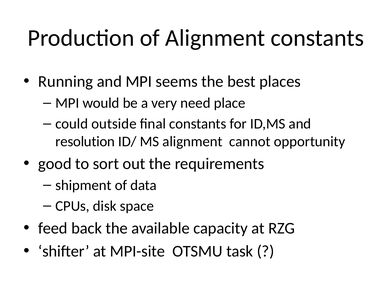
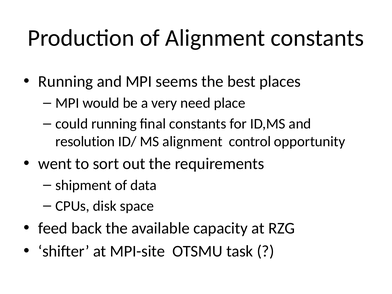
could outside: outside -> running
cannot: cannot -> control
good: good -> went
